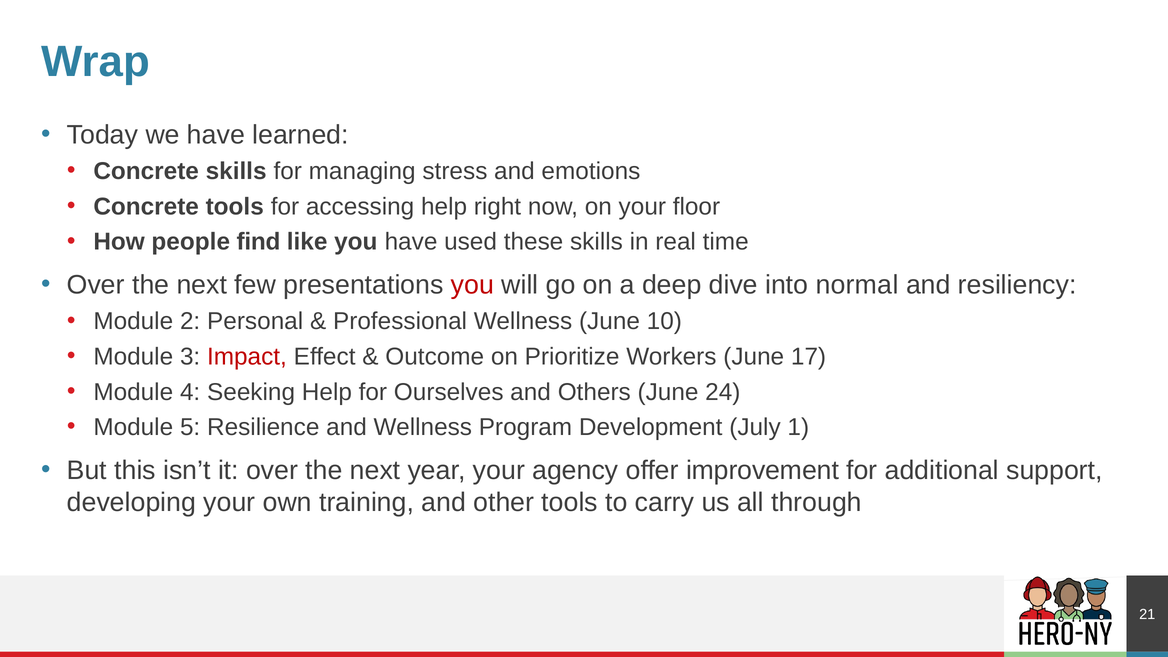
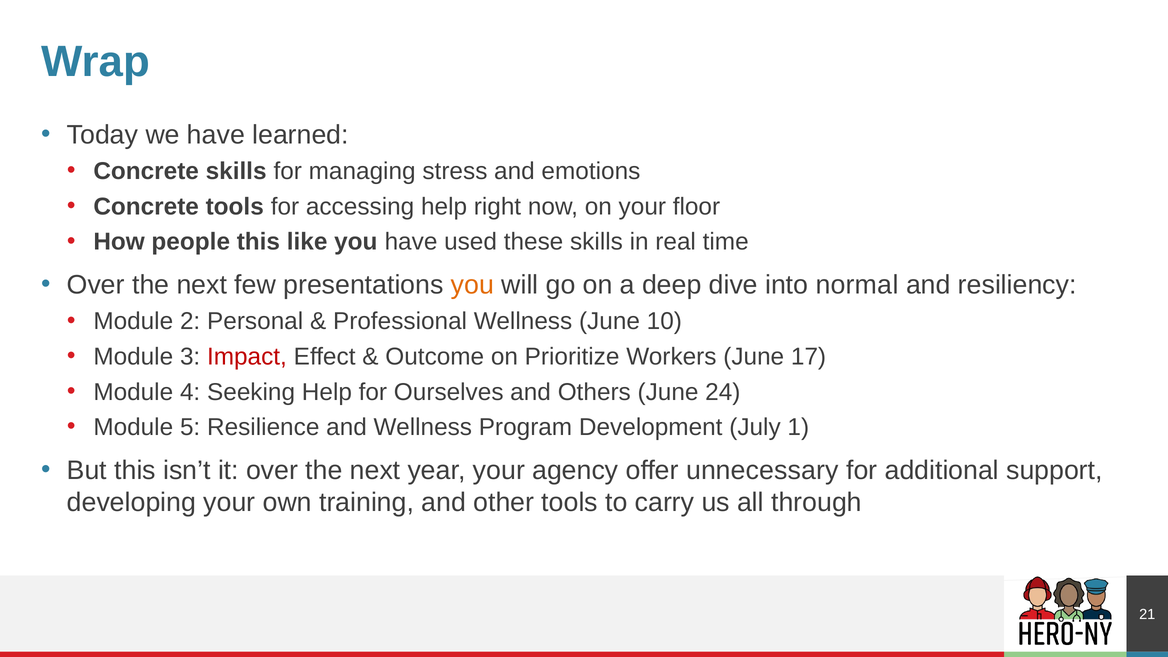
people find: find -> this
you at (472, 285) colour: red -> orange
improvement: improvement -> unnecessary
